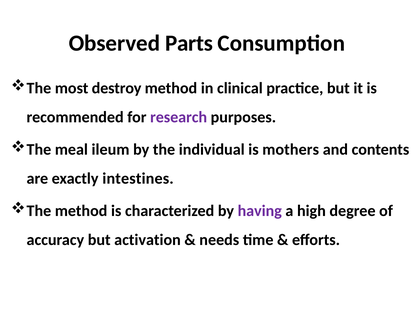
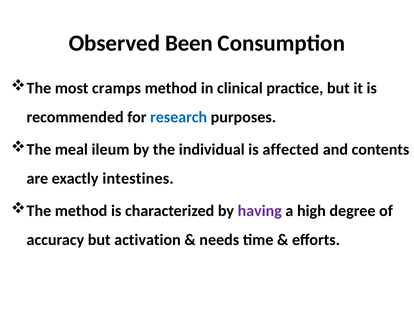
Parts: Parts -> Been
destroy: destroy -> cramps
research colour: purple -> blue
mothers: mothers -> affected
